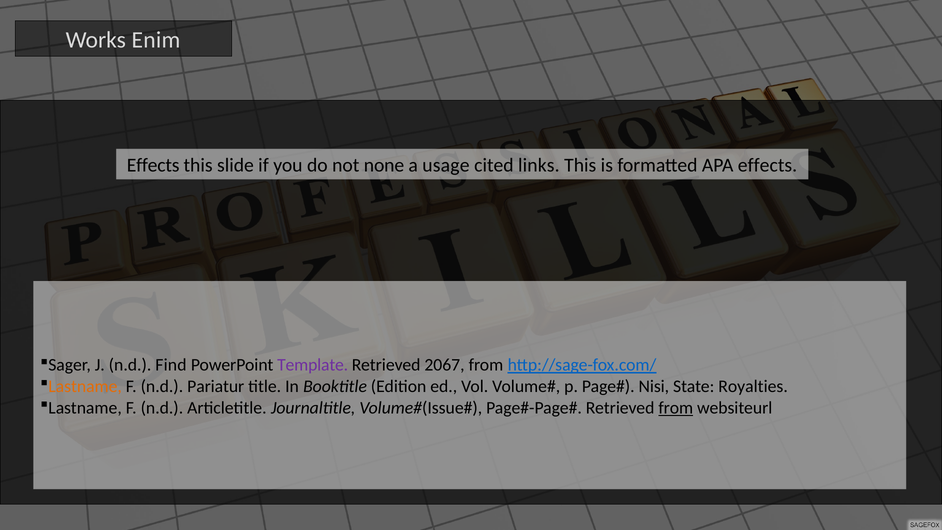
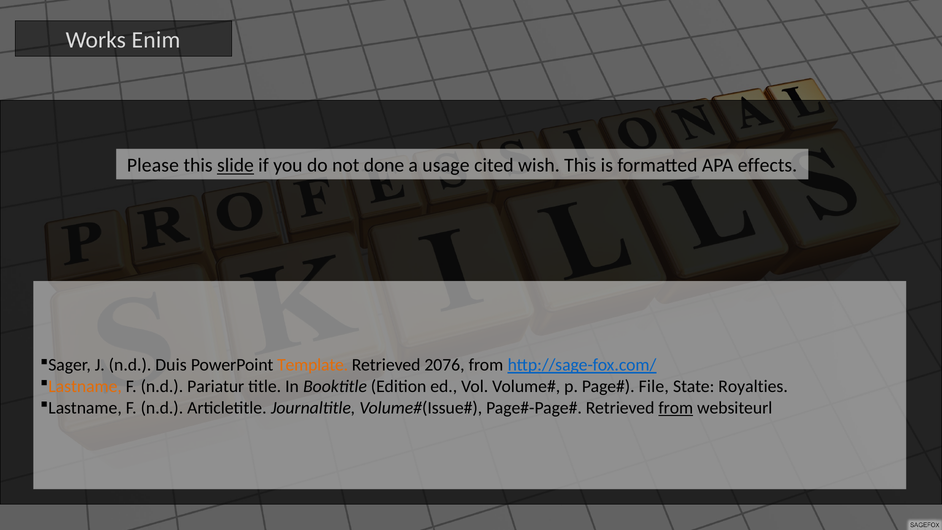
Effects at (153, 165): Effects -> Please
slide underline: none -> present
none: none -> done
links: links -> wish
Find: Find -> Duis
Template colour: purple -> orange
2067: 2067 -> 2076
Nisi: Nisi -> File
